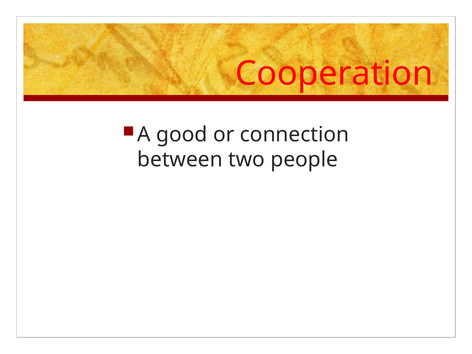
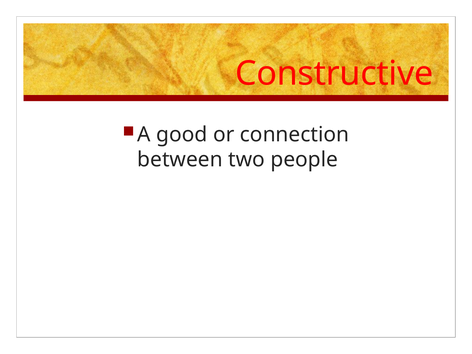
Cooperation: Cooperation -> Constructive
